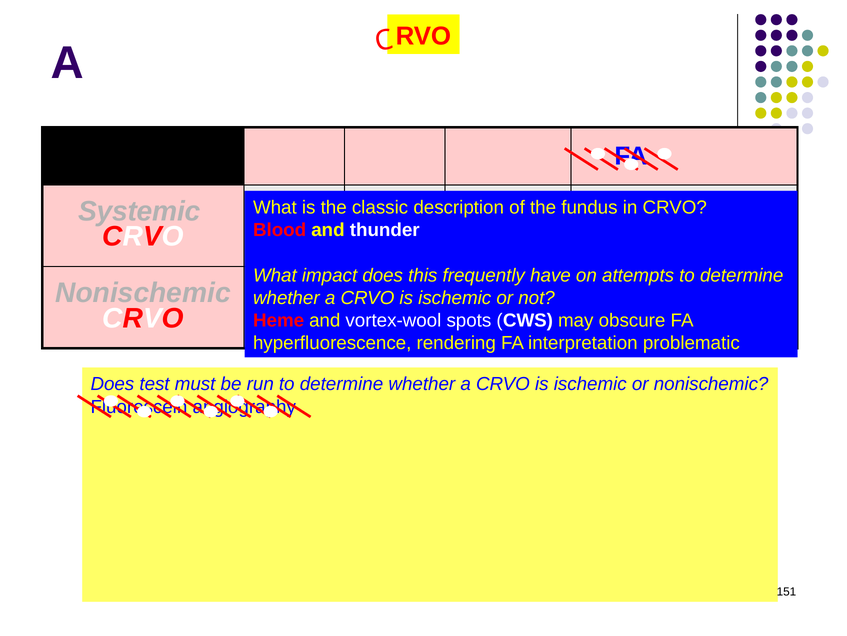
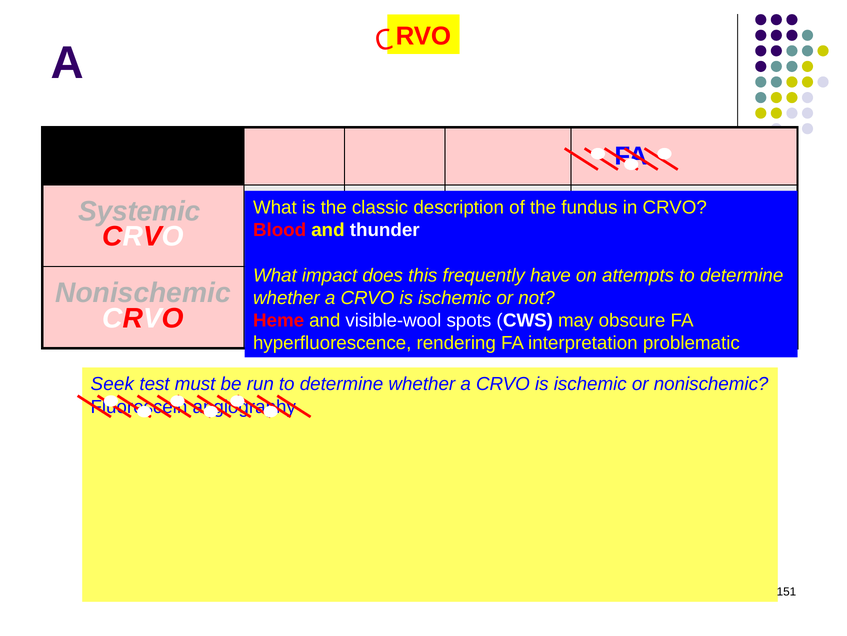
vortex-wool: vortex-wool -> visible-wool
Does at (112, 384): Does -> Seek
